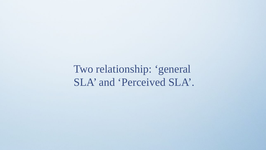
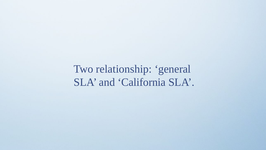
Perceived: Perceived -> California
